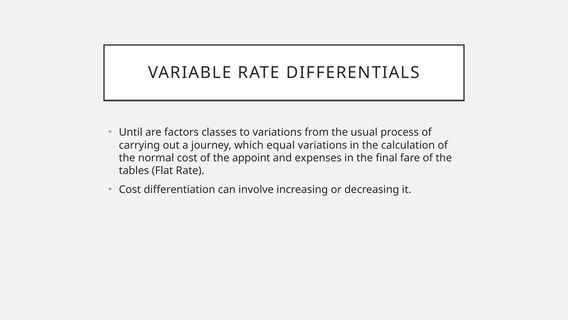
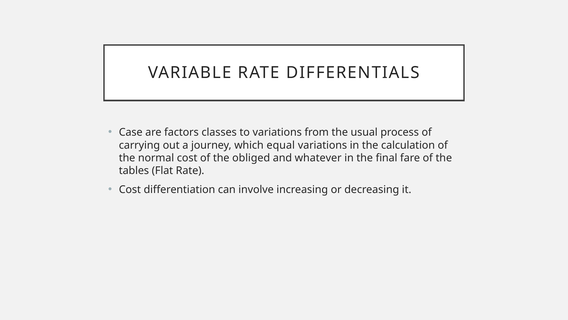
Until: Until -> Case
appoint: appoint -> obliged
expenses: expenses -> whatever
